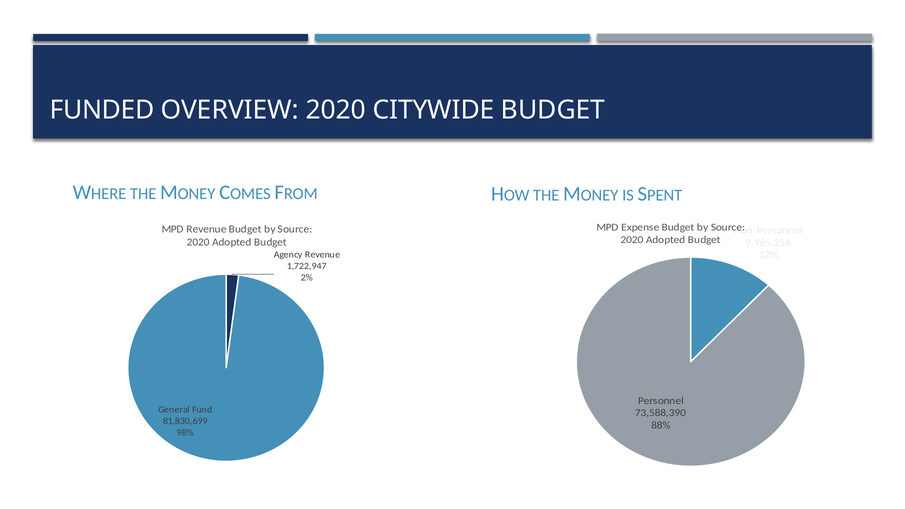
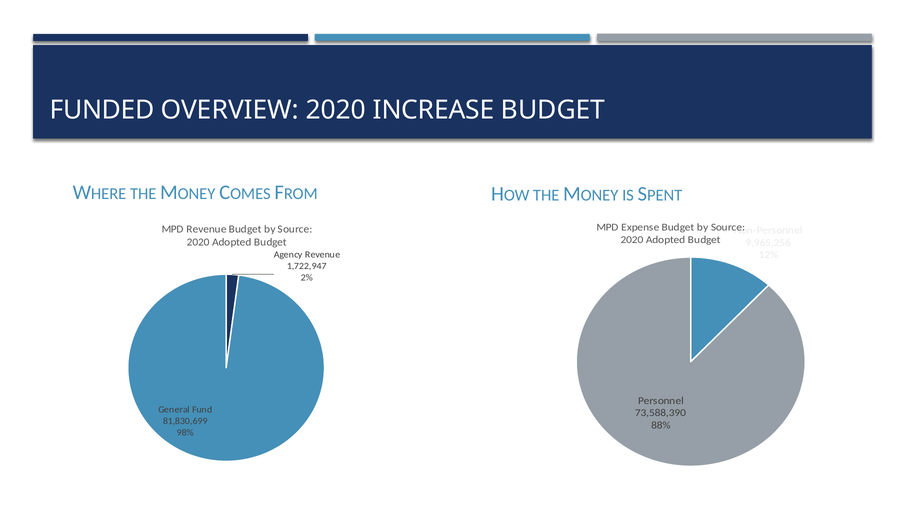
CITYWIDE: CITYWIDE -> INCREASE
